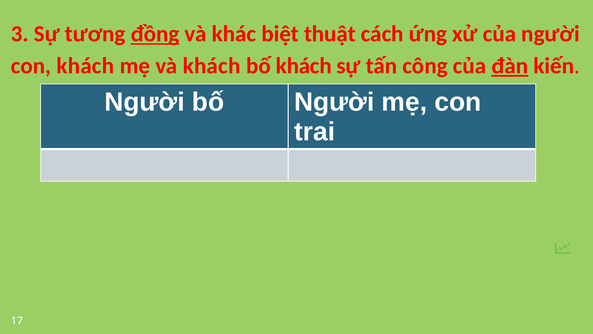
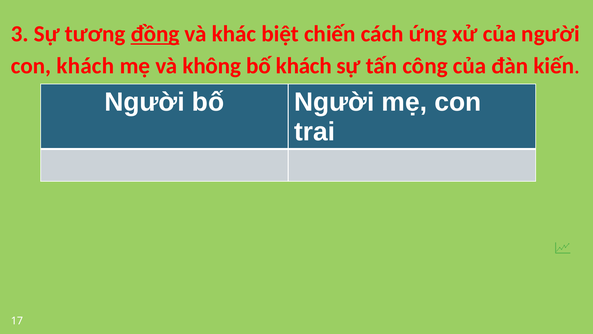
thuật: thuật -> chiến
và khách: khách -> không
đàn underline: present -> none
